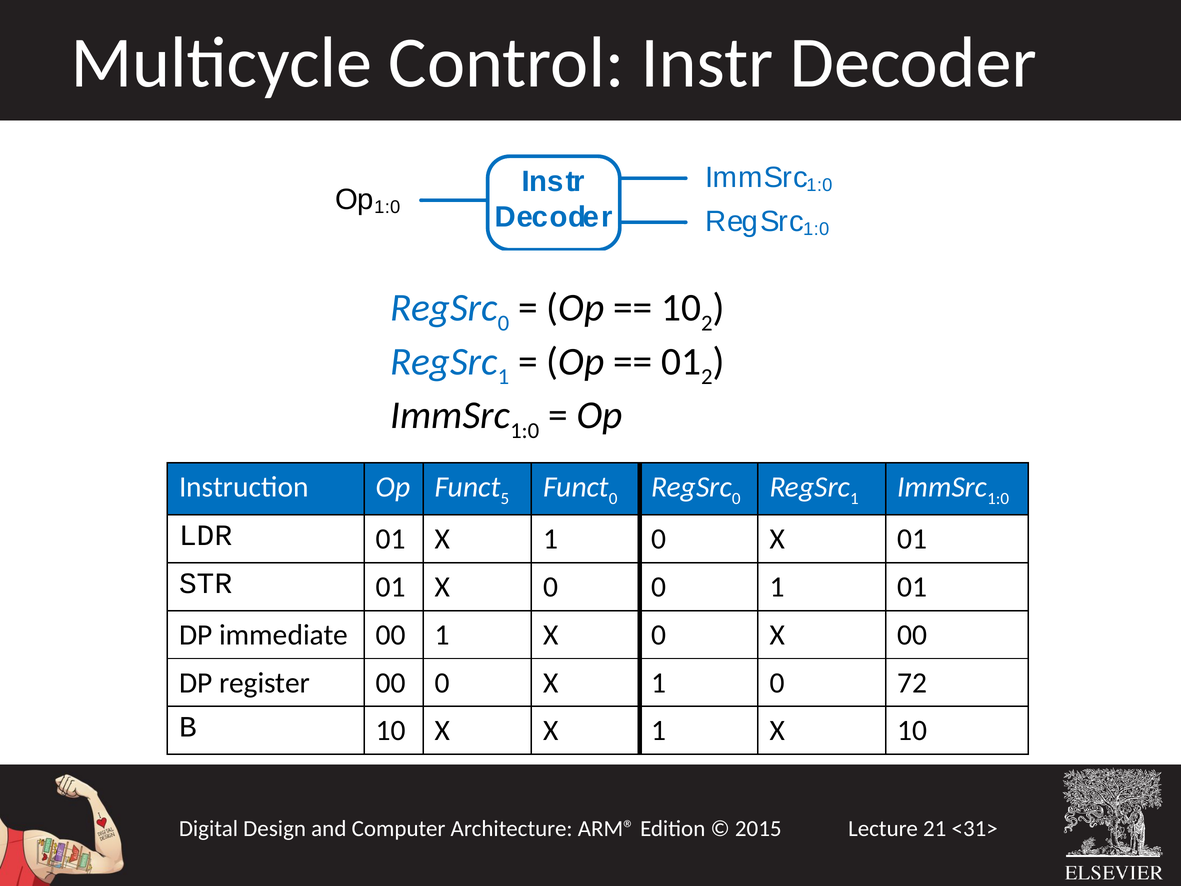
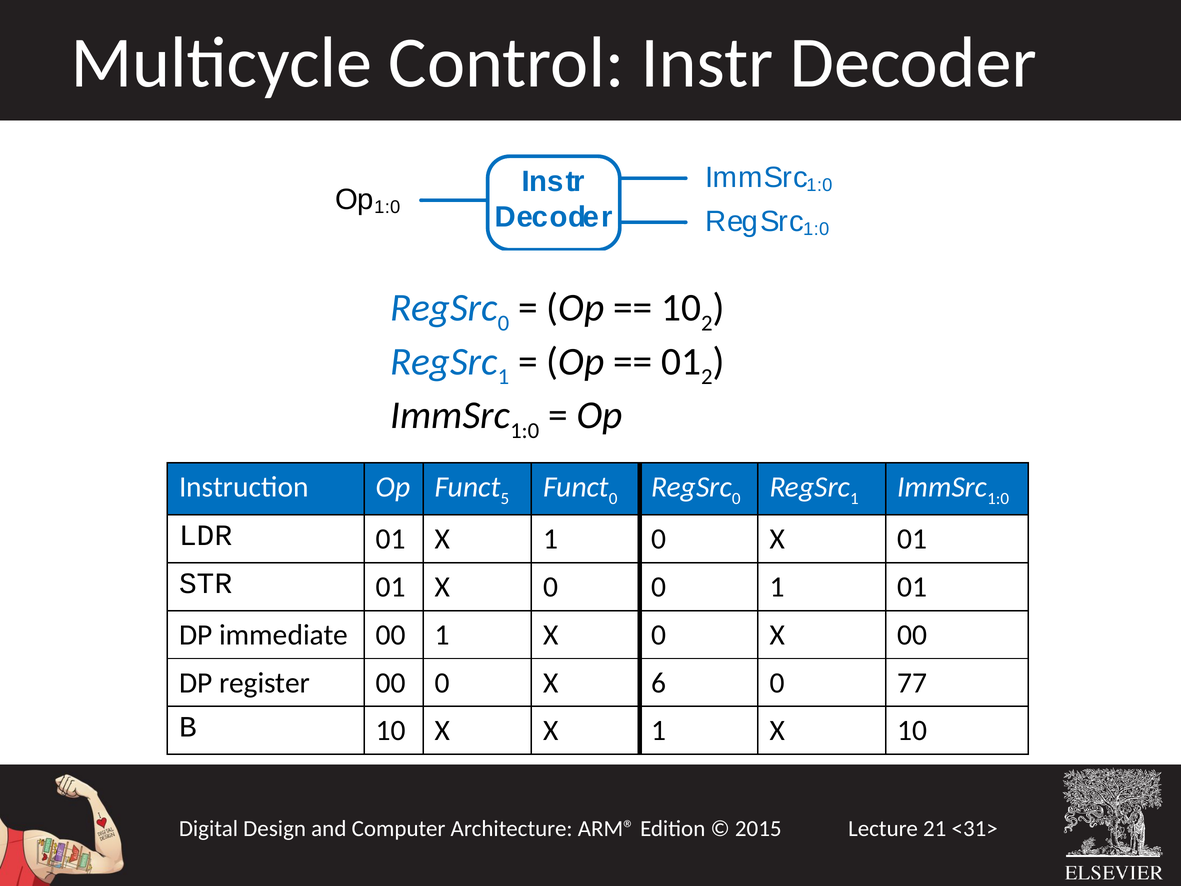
0 X 1: 1 -> 6
72: 72 -> 77
